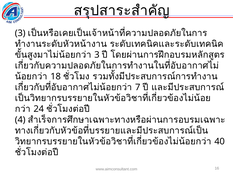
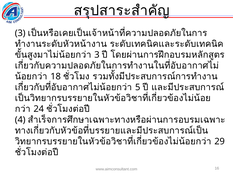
7: 7 -> 5
40: 40 -> 29
